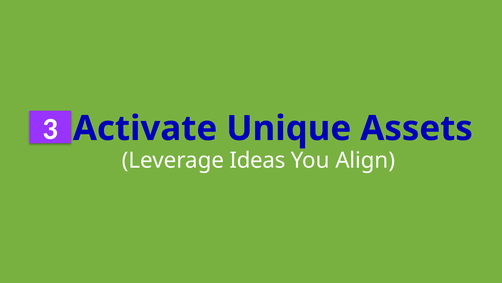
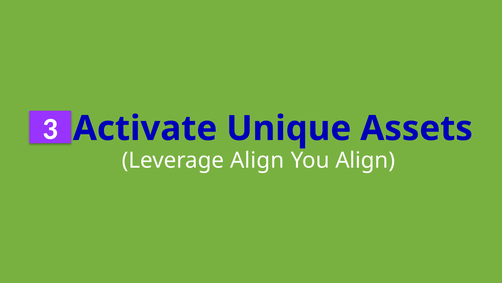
Leverage Ideas: Ideas -> Align
